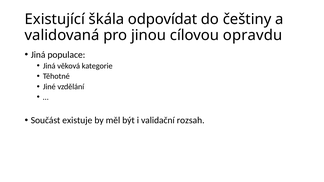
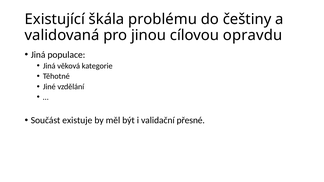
odpovídat: odpovídat -> problému
rozsah: rozsah -> přesné
